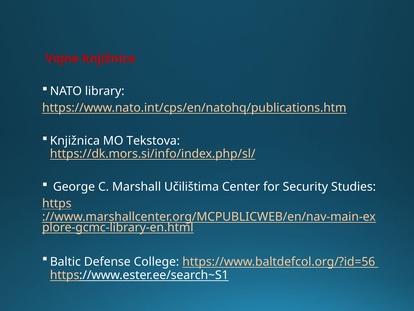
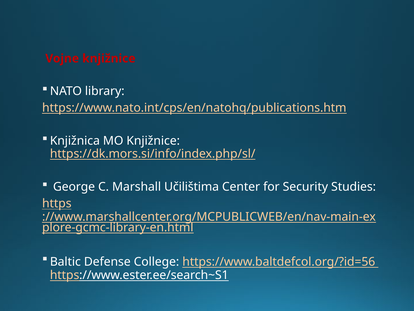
MO Tekstova: Tekstova -> Knjižnice
